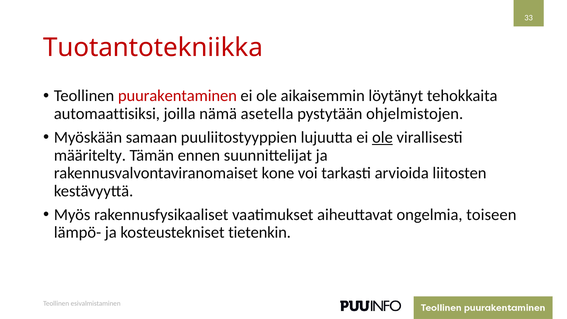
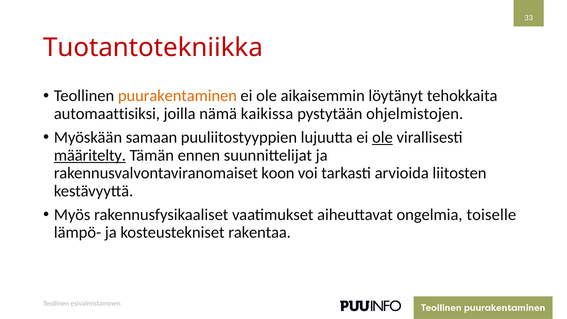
puurakentaminen colour: red -> orange
asetella: asetella -> kaikissa
määritelty underline: none -> present
kone: kone -> koon
toiseen: toiseen -> toiselle
tietenkin: tietenkin -> rakentaa
